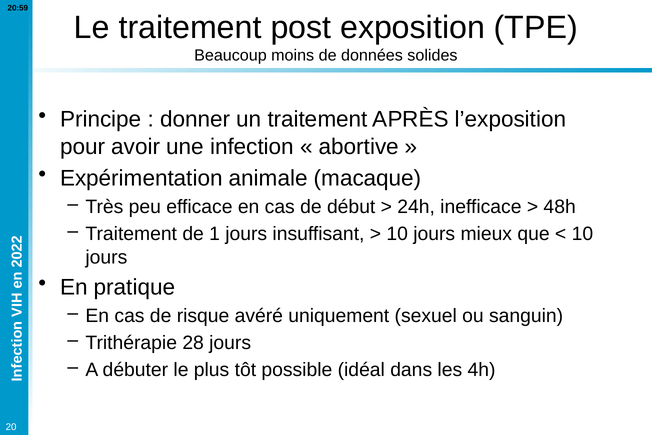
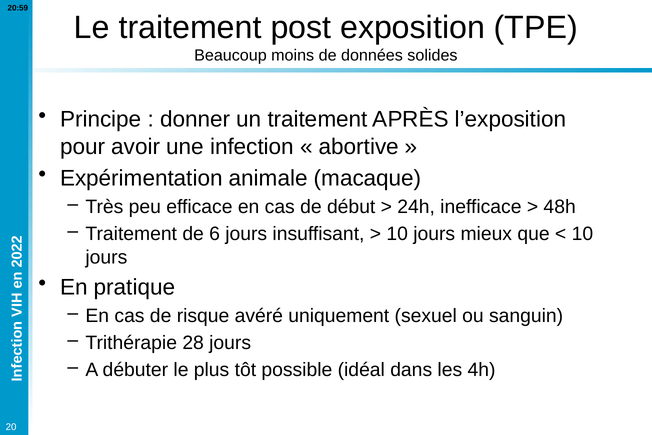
1: 1 -> 6
